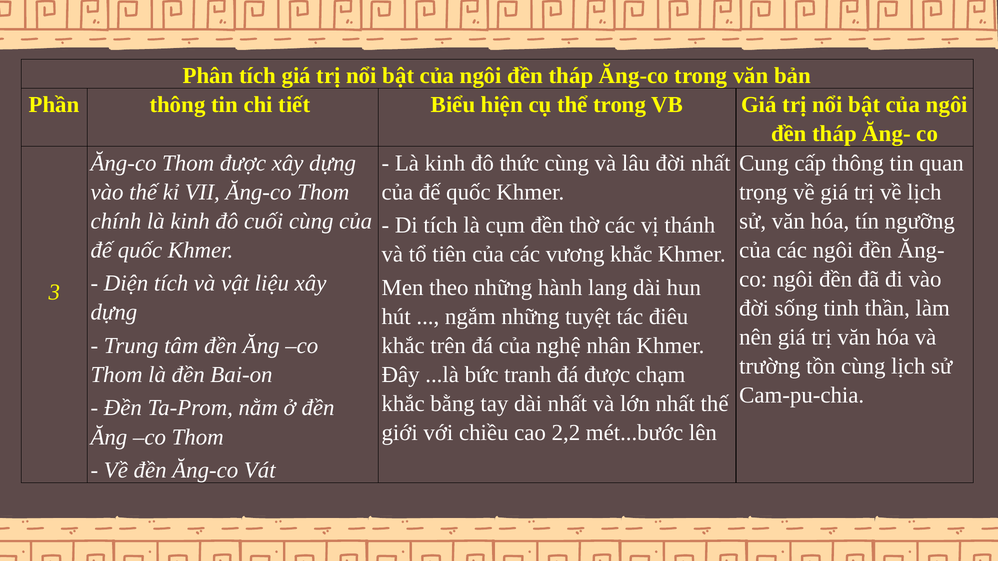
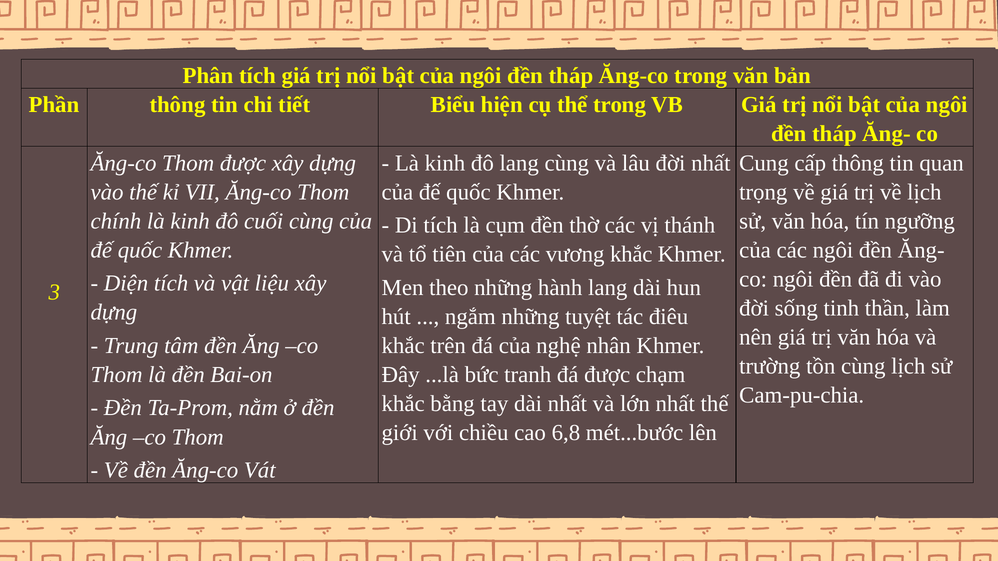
đô thức: thức -> lang
2,2: 2,2 -> 6,8
